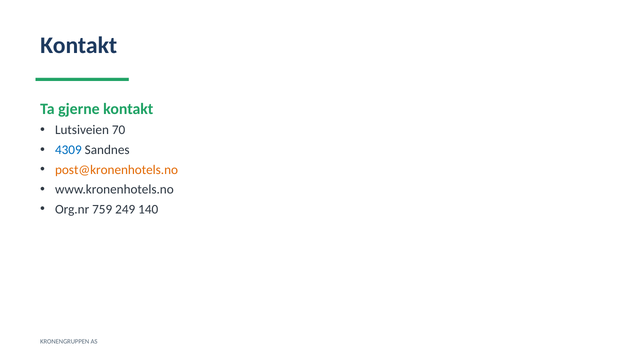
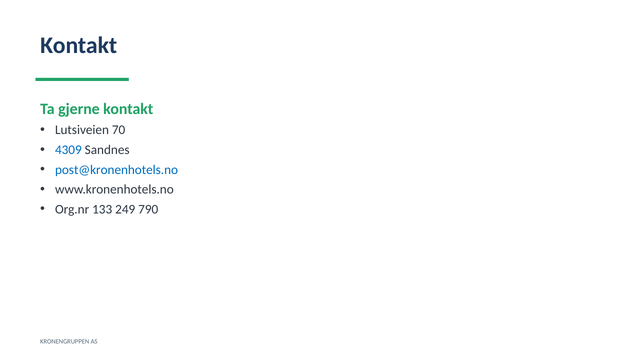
post@kronenhotels.no colour: orange -> blue
759: 759 -> 133
140: 140 -> 790
